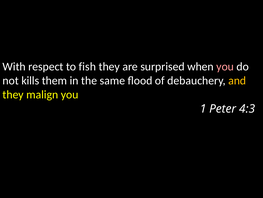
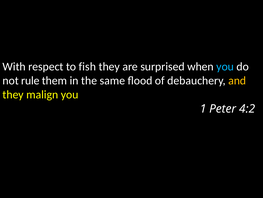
you at (225, 66) colour: pink -> light blue
kills: kills -> rule
4:3: 4:3 -> 4:2
